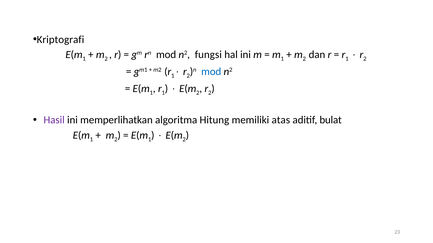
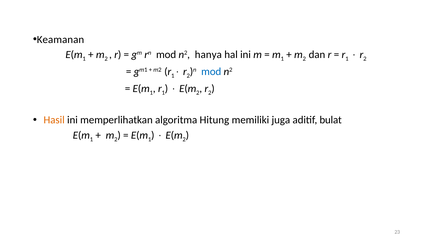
Kriptografi: Kriptografi -> Keamanan
fungsi: fungsi -> hanya
Hasil colour: purple -> orange
atas: atas -> juga
